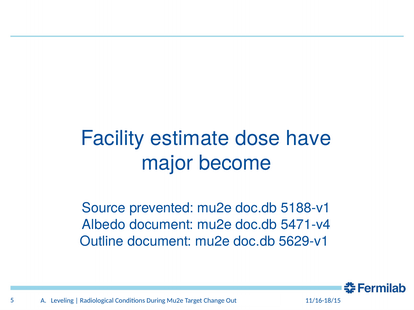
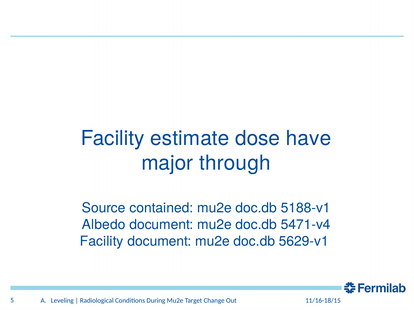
become: become -> through
prevented: prevented -> contained
Outline at (102, 242): Outline -> Facility
